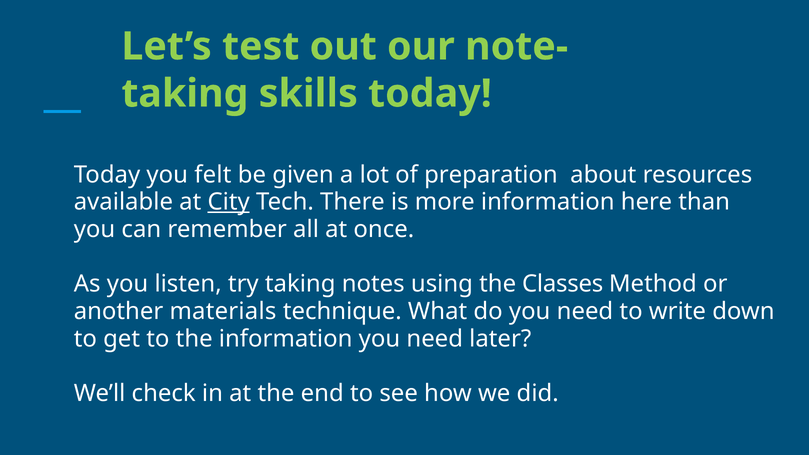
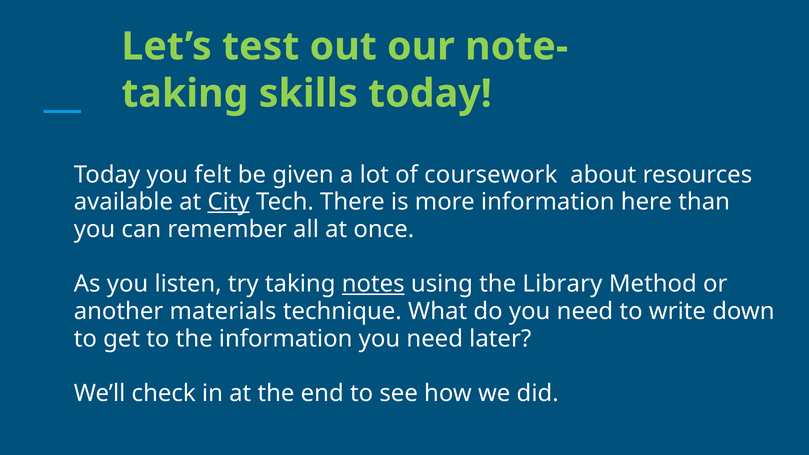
preparation: preparation -> coursework
notes underline: none -> present
Classes: Classes -> Library
